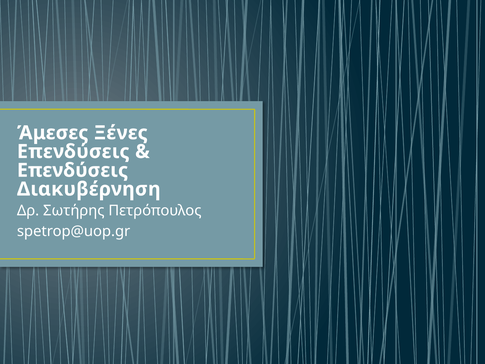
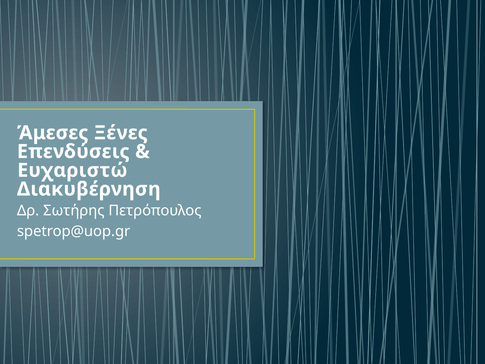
Επενδύσεις at (73, 170): Επενδύσεις -> Ευχαριστώ
